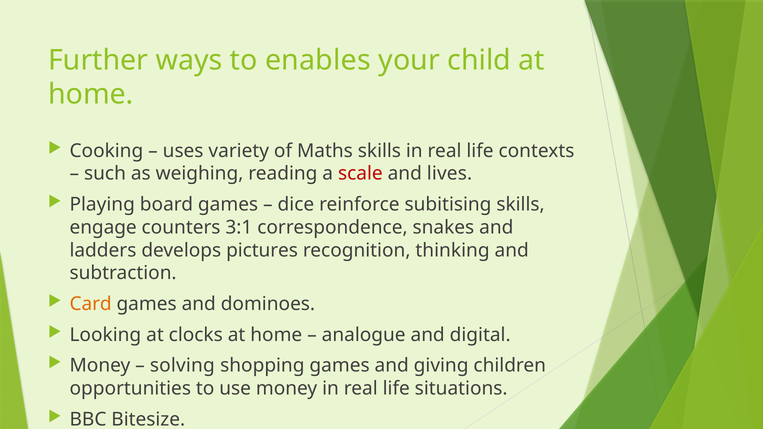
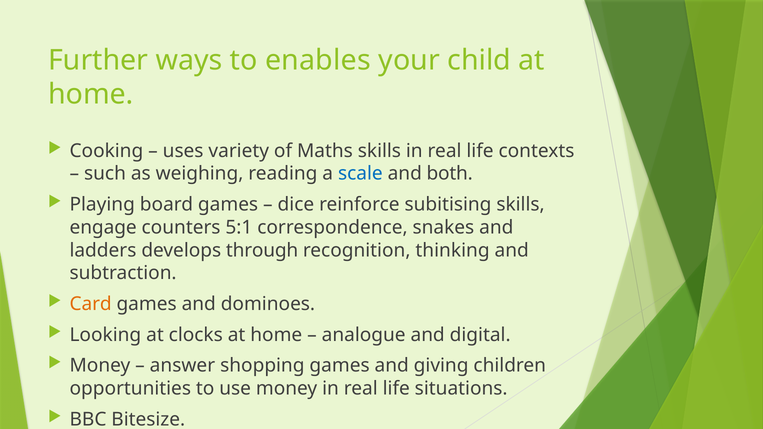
scale colour: red -> blue
lives: lives -> both
3:1: 3:1 -> 5:1
pictures: pictures -> through
solving: solving -> answer
